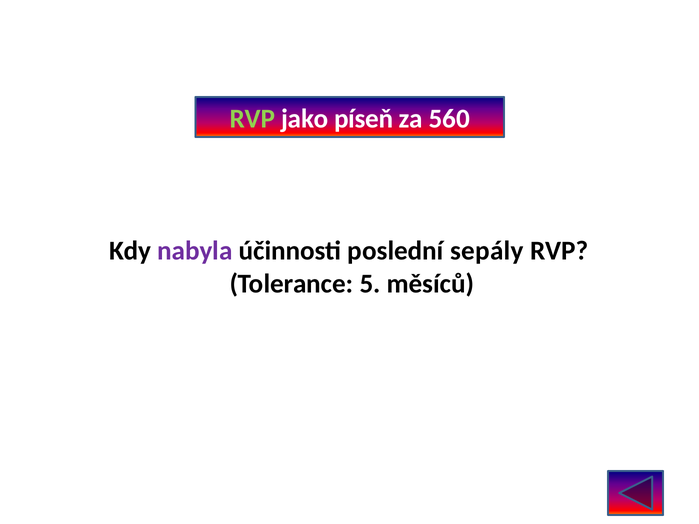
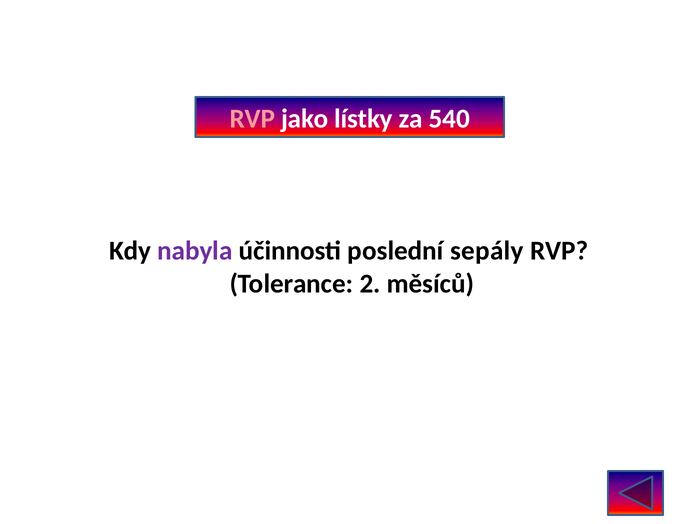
RVP at (252, 119) colour: light green -> pink
píseň: píseň -> lístky
560: 560 -> 540
Tolerance 5: 5 -> 2
